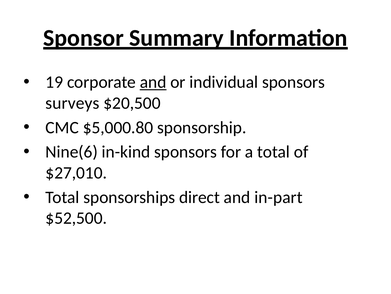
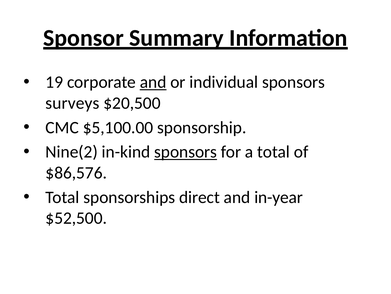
$5,000.80: $5,000.80 -> $5,100.00
Nine(6: Nine(6 -> Nine(2
sponsors at (186, 152) underline: none -> present
$27,010: $27,010 -> $86,576
in-part: in-part -> in-year
